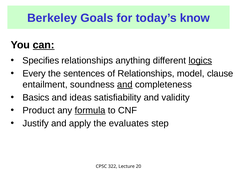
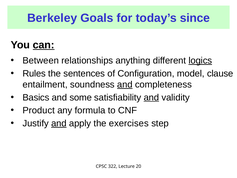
know: know -> since
Specifies: Specifies -> Between
Every: Every -> Rules
of Relationships: Relationships -> Configuration
ideas: ideas -> some
and at (151, 97) underline: none -> present
formula underline: present -> none
and at (59, 123) underline: none -> present
evaluates: evaluates -> exercises
